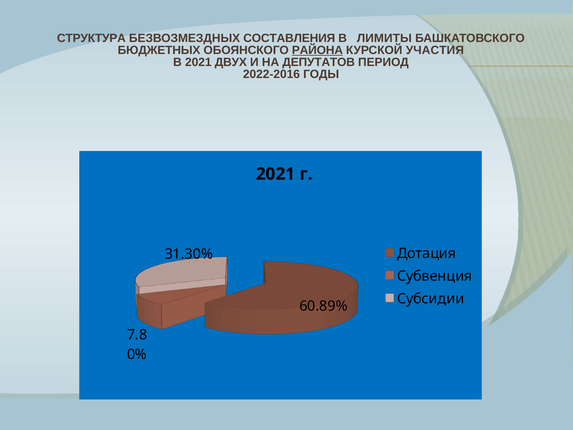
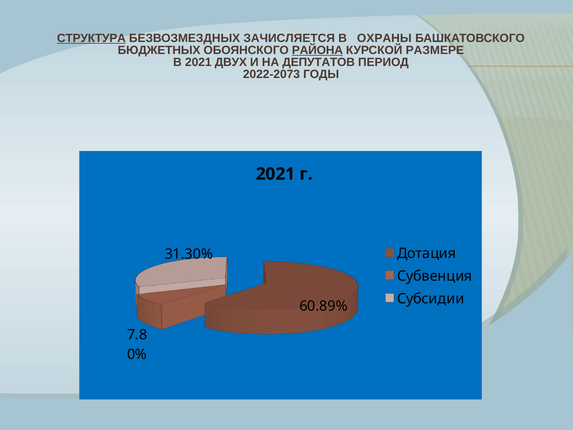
СТРУКТУРА underline: none -> present
СОСТАВЛЕНИЯ: СОСТАВЛЕНИЯ -> ЗАЧИСЛЯЕТСЯ
ЛИМИТЫ: ЛИМИТЫ -> ОХРАНЫ
УЧАСТИЯ: УЧАСТИЯ -> РАЗМЕРЕ
2022-2016: 2022-2016 -> 2022-2073
